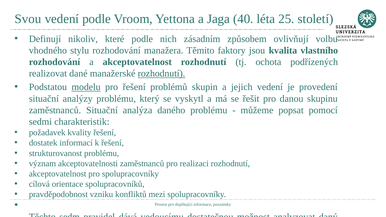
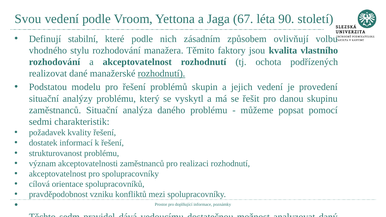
40: 40 -> 67
25: 25 -> 90
nikoliv: nikoliv -> stabilní
modelu underline: present -> none
